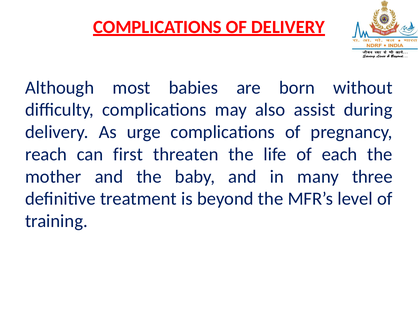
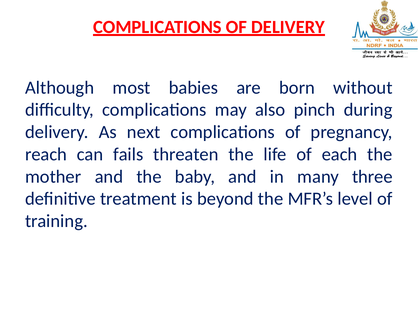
assist: assist -> pinch
urge: urge -> next
first: first -> fails
